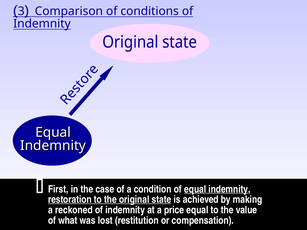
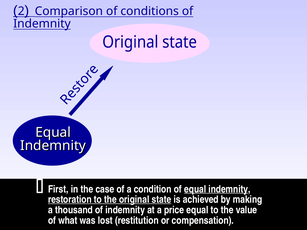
3: 3 -> 2
reckoned: reckoned -> thousand
